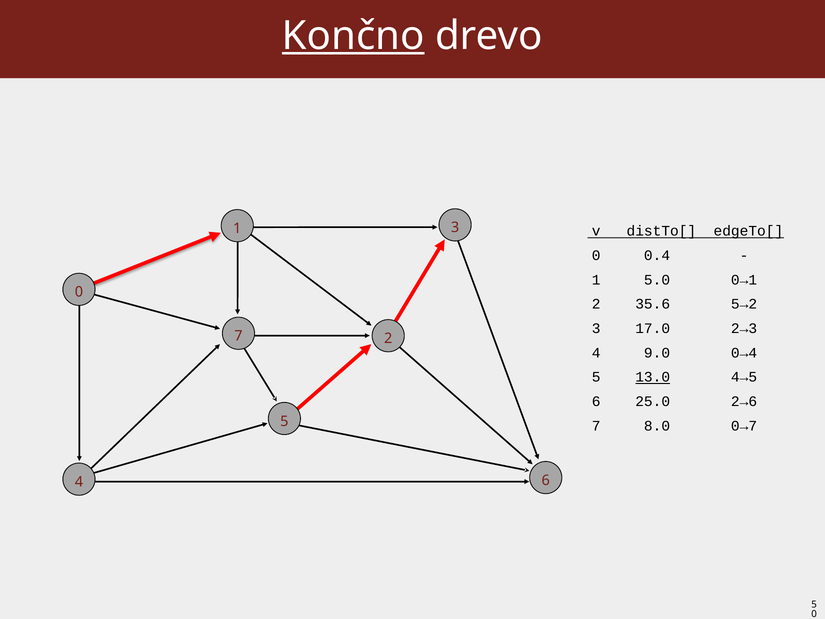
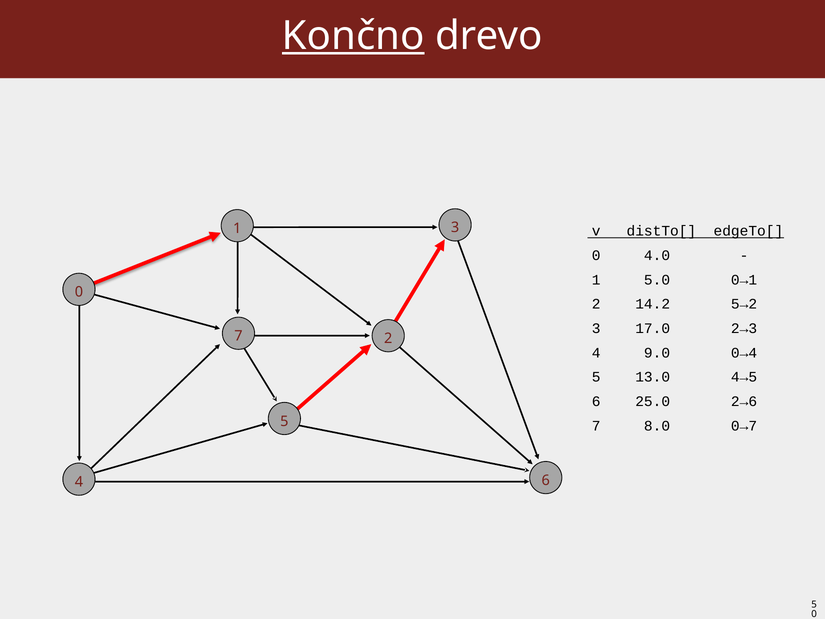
0.4: 0.4 -> 4.0
35.6: 35.6 -> 14.2
13.0 underline: present -> none
